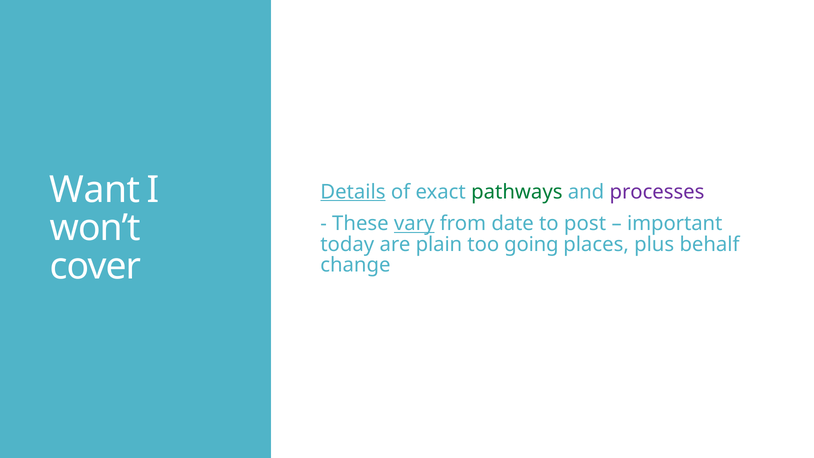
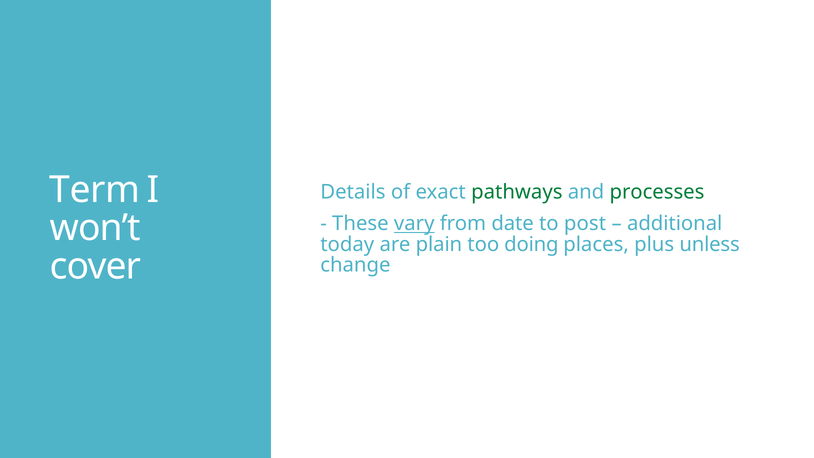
Want: Want -> Term
Details underline: present -> none
processes colour: purple -> green
important: important -> additional
going: going -> doing
behalf: behalf -> unless
